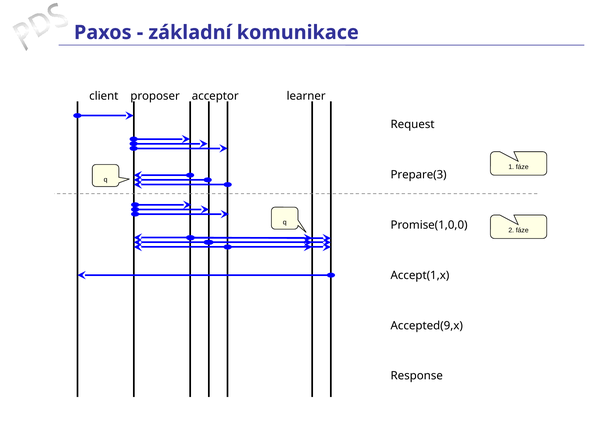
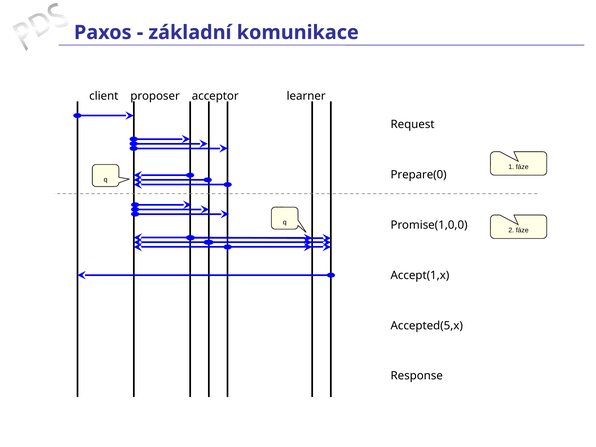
Prepare(3: Prepare(3 -> Prepare(0
Accepted(9,x: Accepted(9,x -> Accepted(5,x
